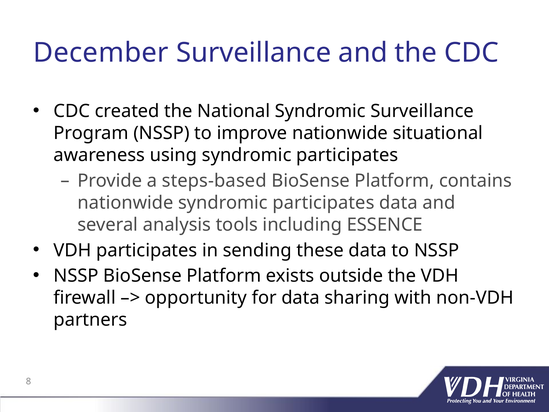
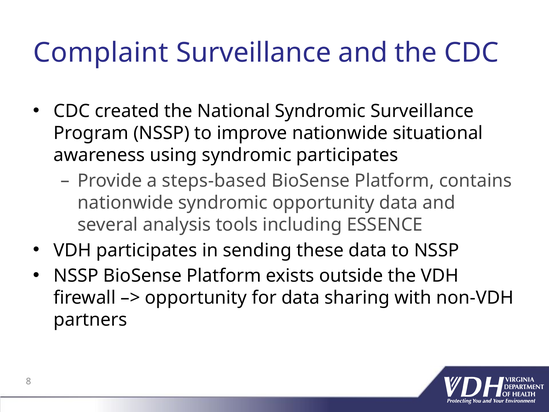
December: December -> Complaint
nationwide syndromic participates: participates -> opportunity
